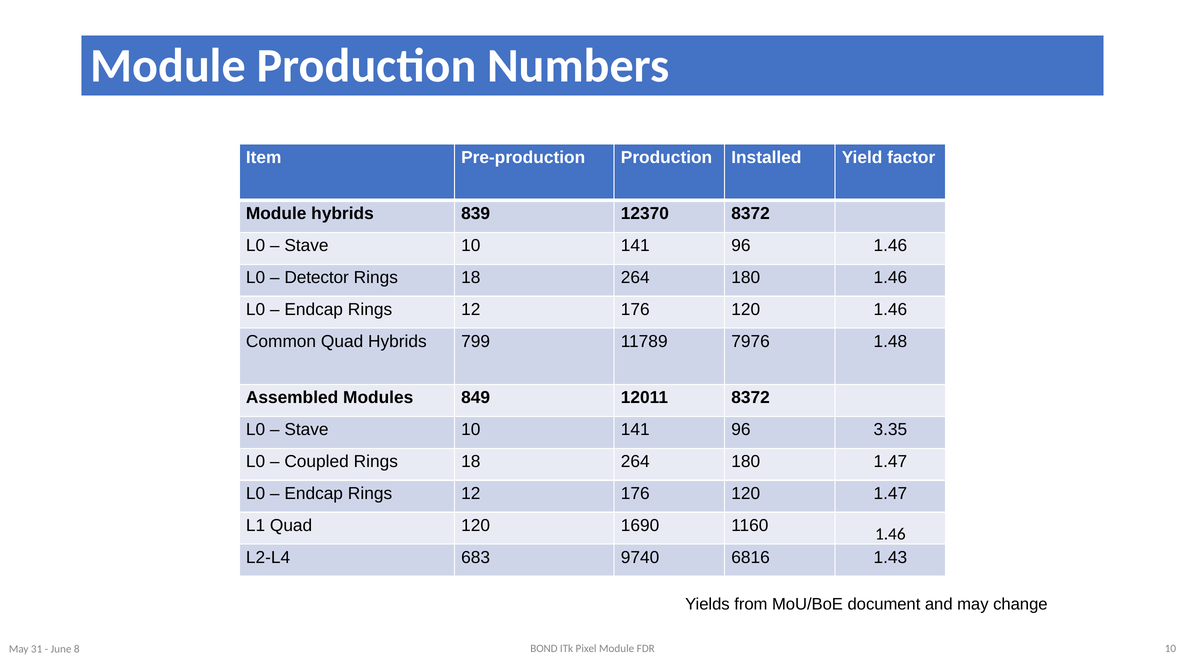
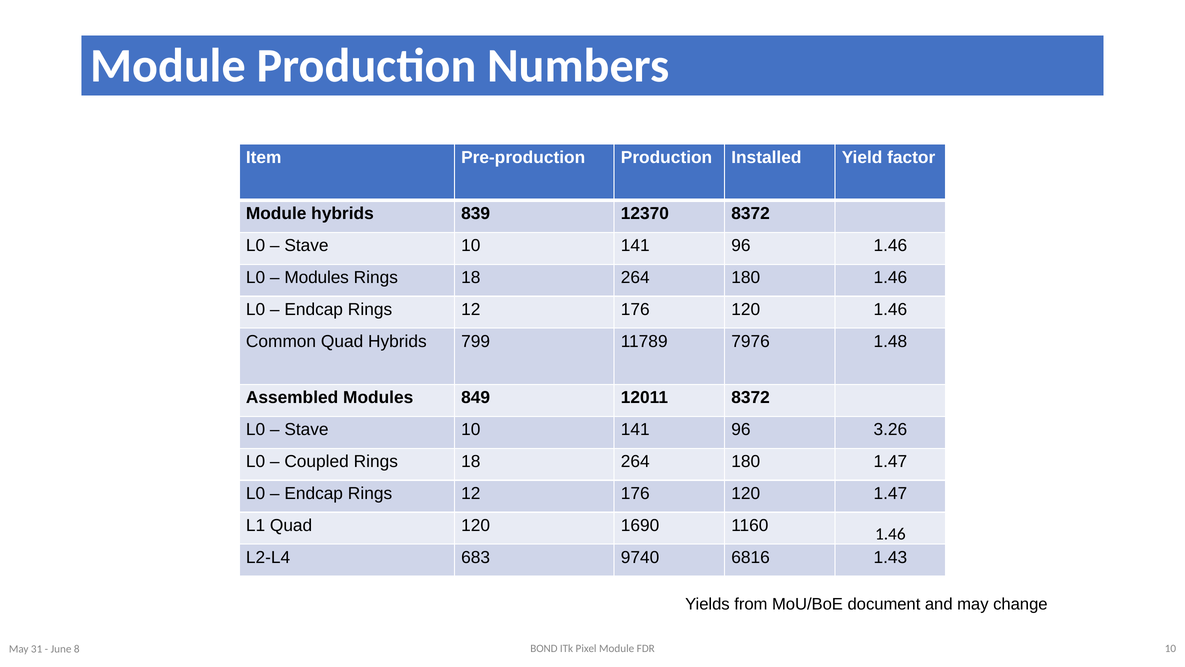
Detector at (317, 277): Detector -> Modules
3.35: 3.35 -> 3.26
